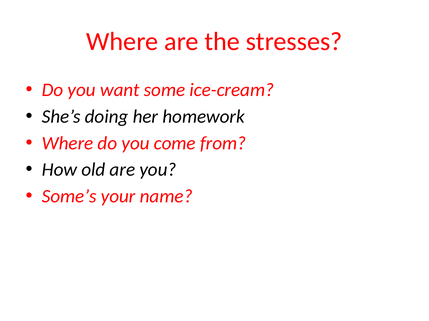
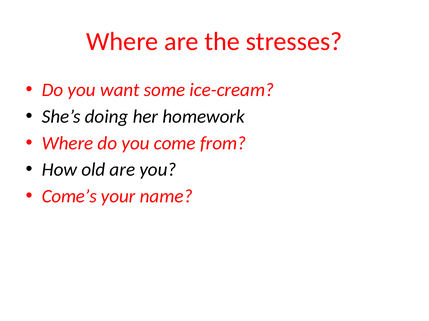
Some’s: Some’s -> Come’s
